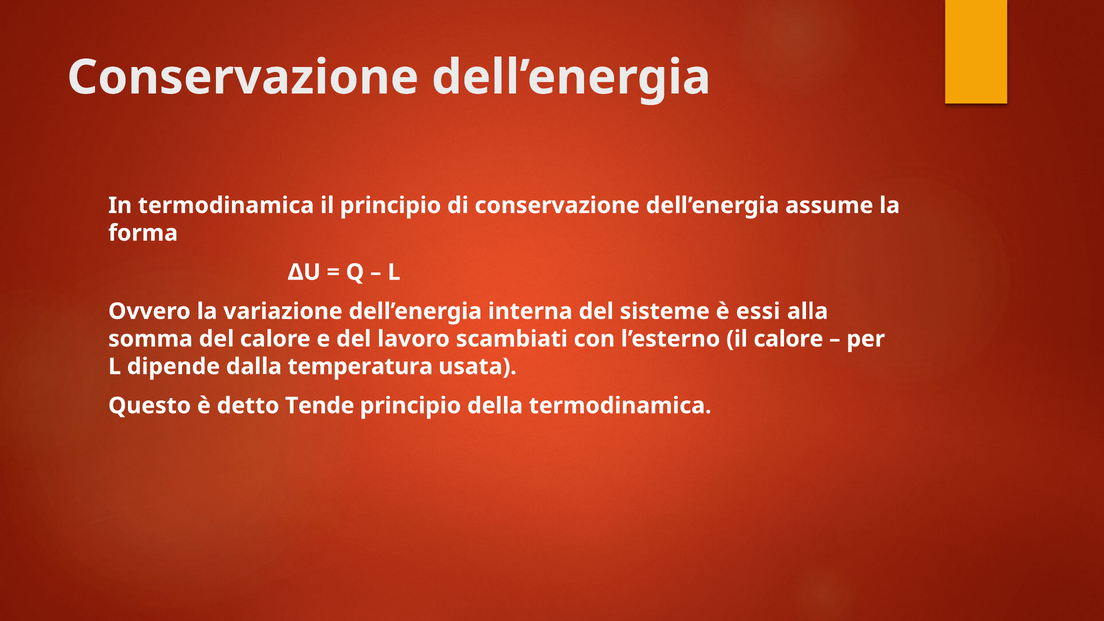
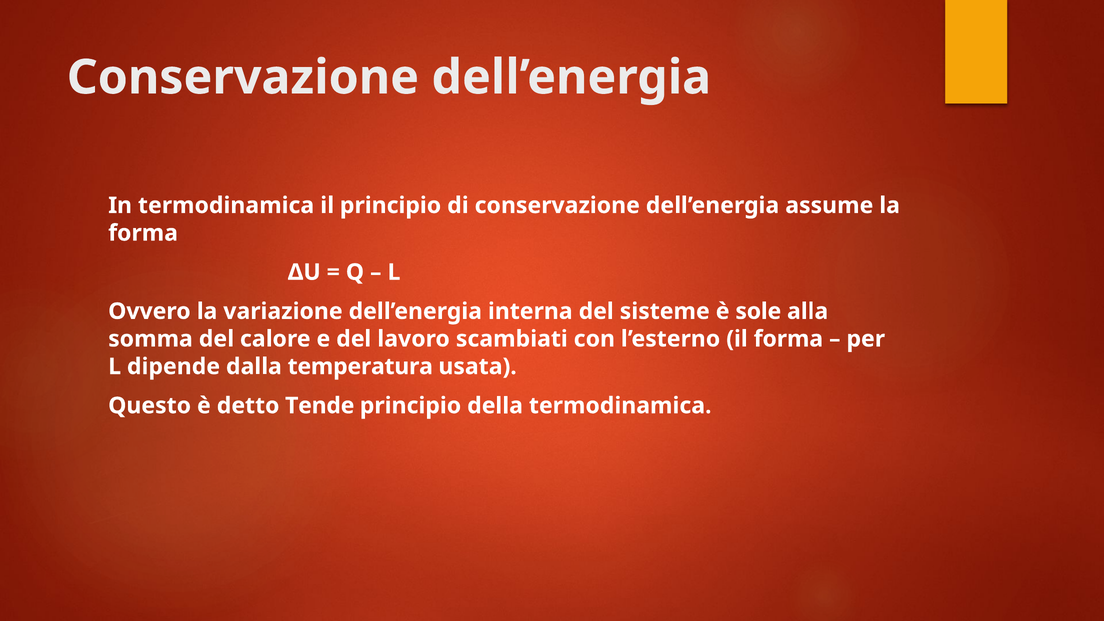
essi: essi -> sole
il calore: calore -> forma
